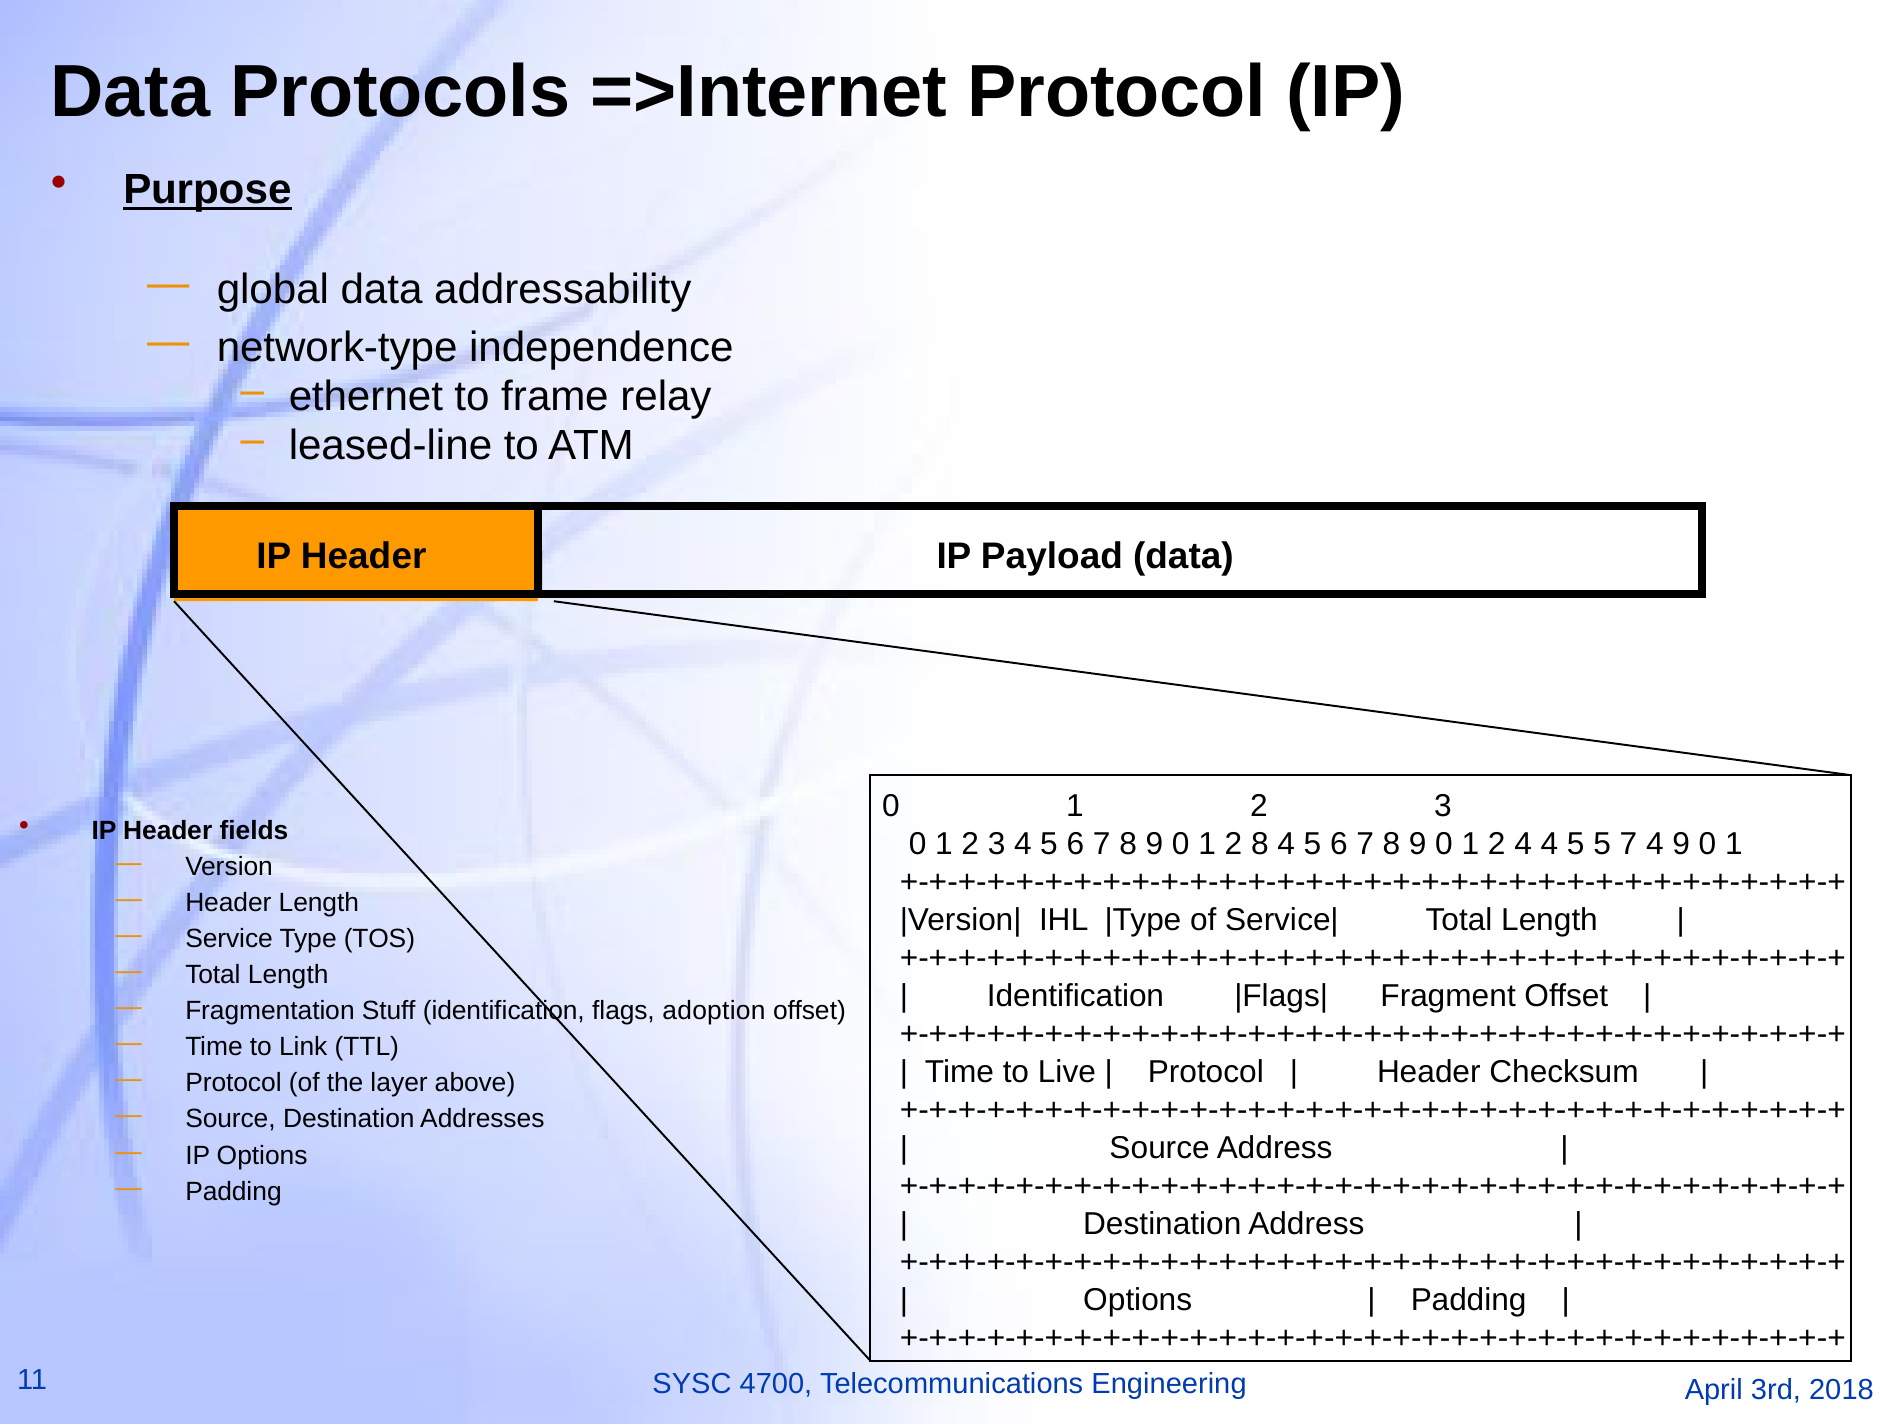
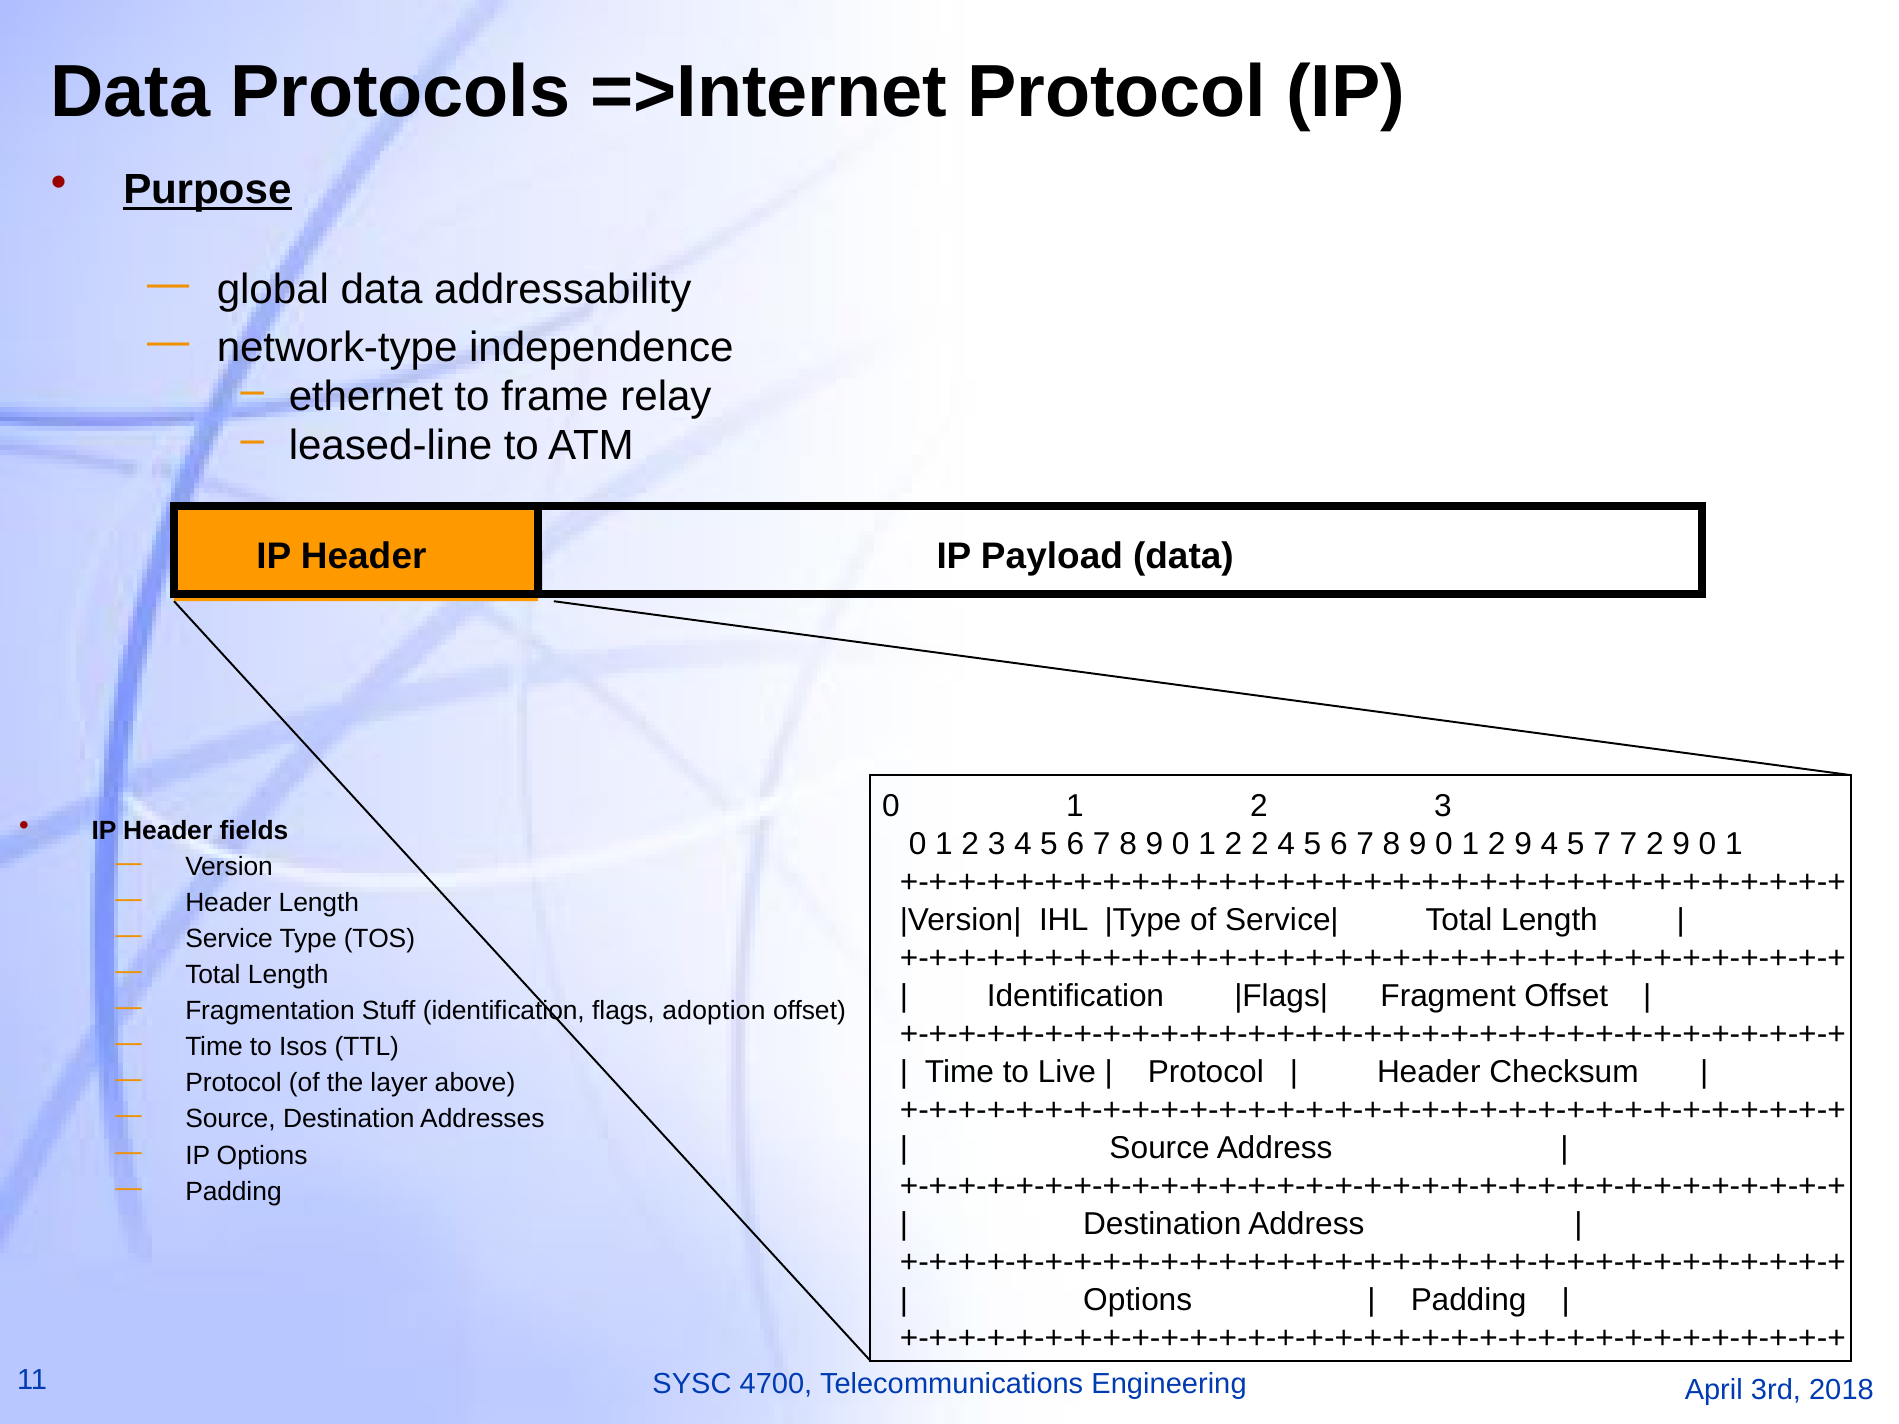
2 8: 8 -> 2
1 2 4: 4 -> 9
5 5: 5 -> 7
7 4: 4 -> 2
Link: Link -> Isos
